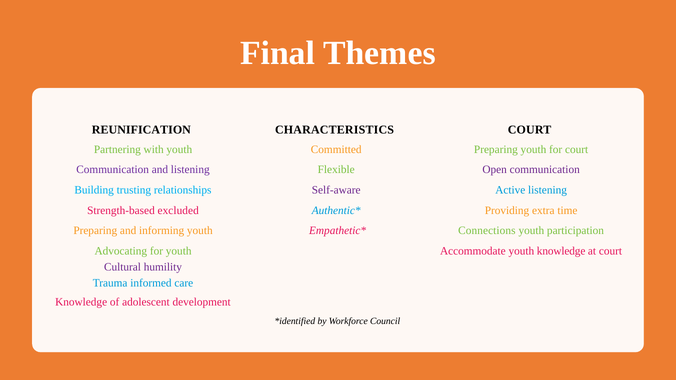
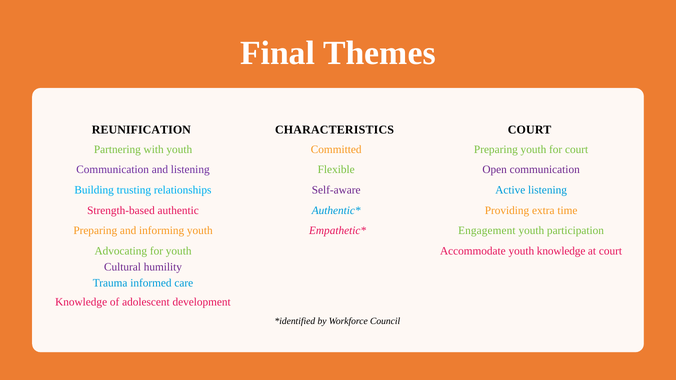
excluded: excluded -> authentic
Connections: Connections -> Engagement
